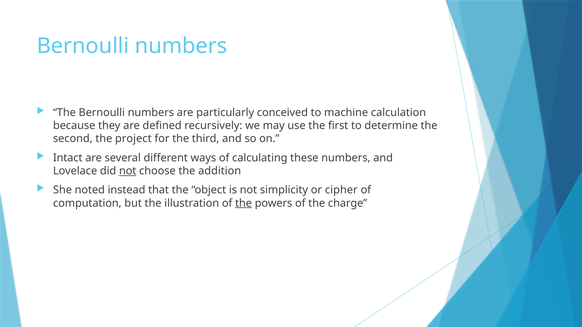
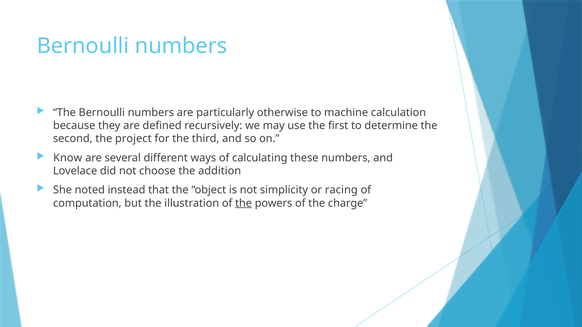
conceived: conceived -> otherwise
Intact: Intact -> Know
not at (128, 171) underline: present -> none
cipher: cipher -> racing
